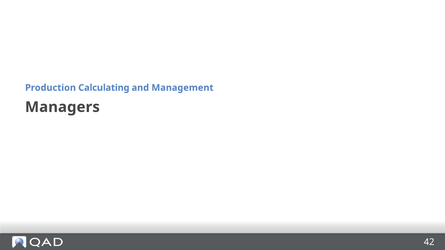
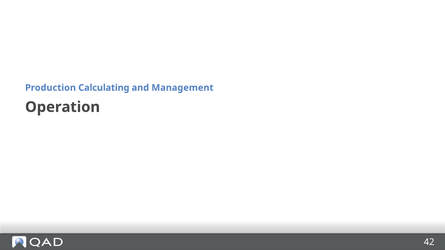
Managers: Managers -> Operation
